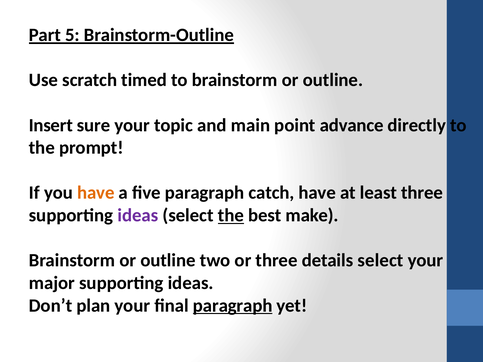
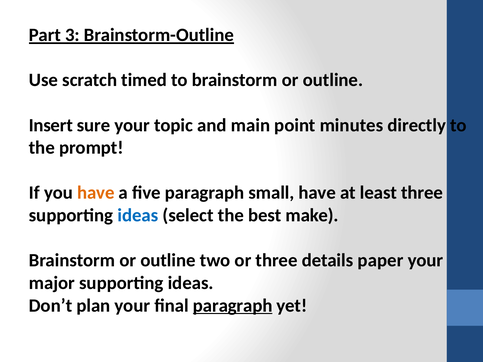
5: 5 -> 3
advance: advance -> minutes
catch: catch -> small
ideas at (138, 215) colour: purple -> blue
the at (231, 215) underline: present -> none
details select: select -> paper
